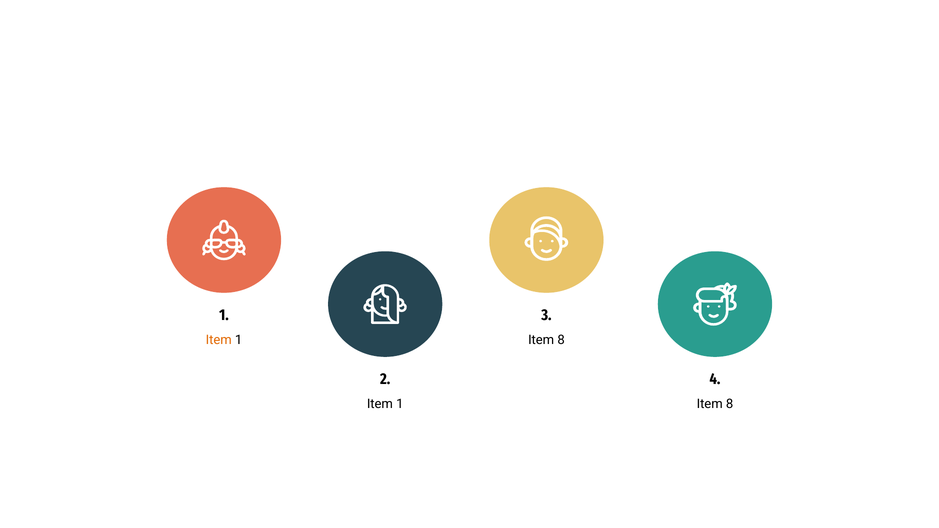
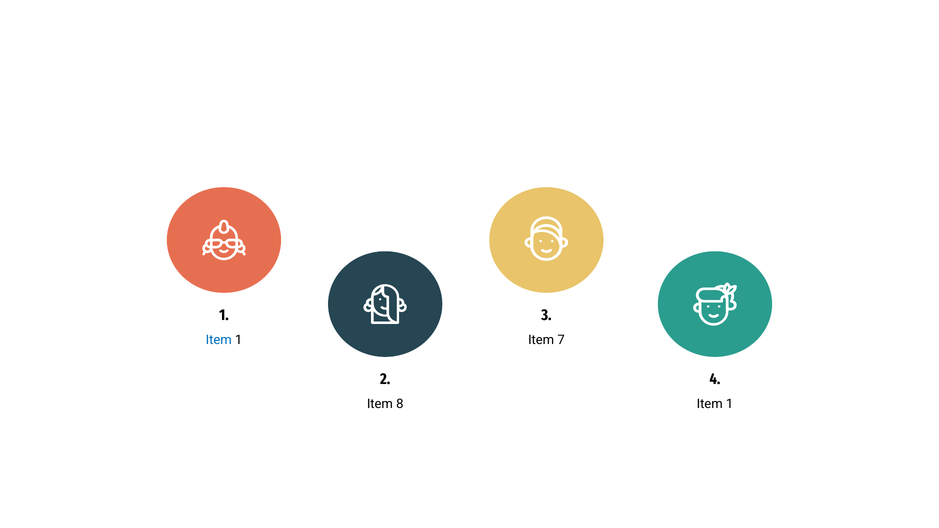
Item at (219, 340) colour: orange -> blue
8 at (561, 340): 8 -> 7
1 at (400, 404): 1 -> 8
8 at (730, 404): 8 -> 1
